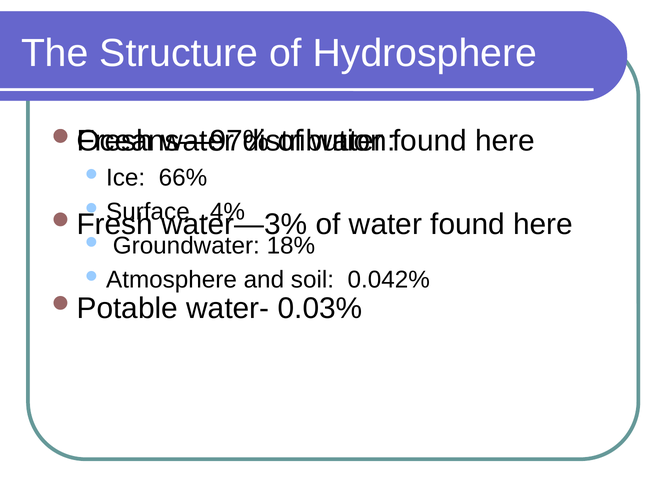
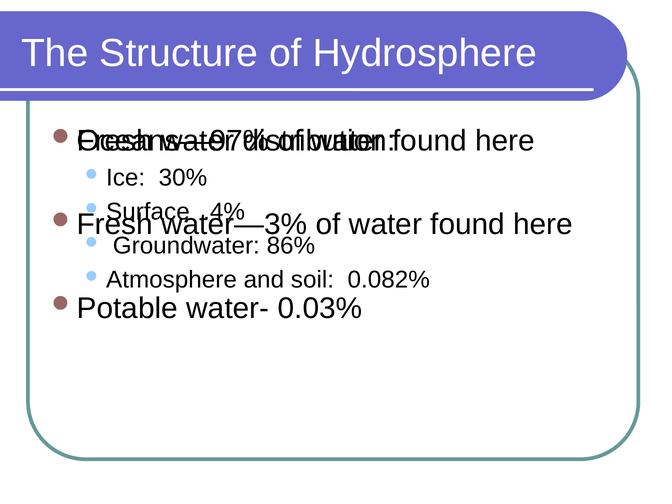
66%: 66% -> 30%
18%: 18% -> 86%
0.042%: 0.042% -> 0.082%
